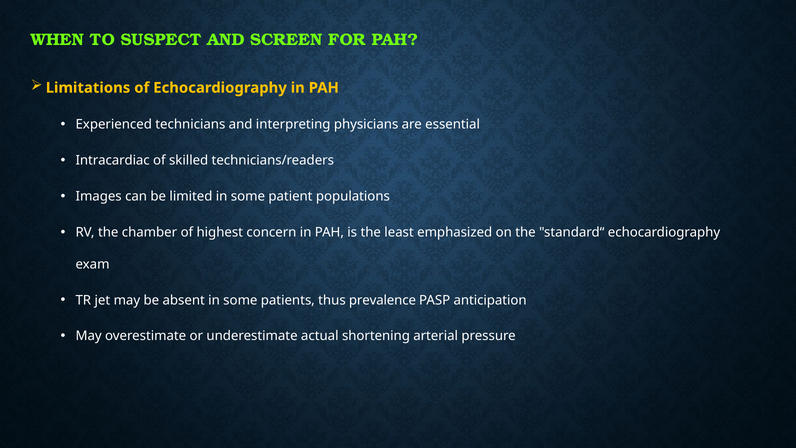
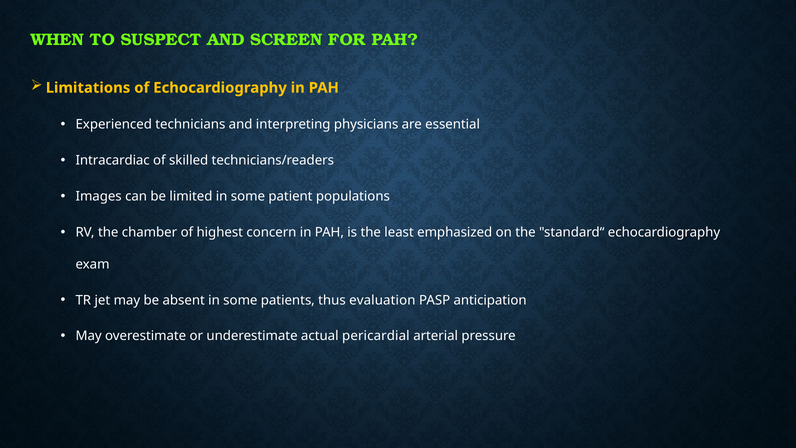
prevalence: prevalence -> evaluation
shortening: shortening -> pericardial
